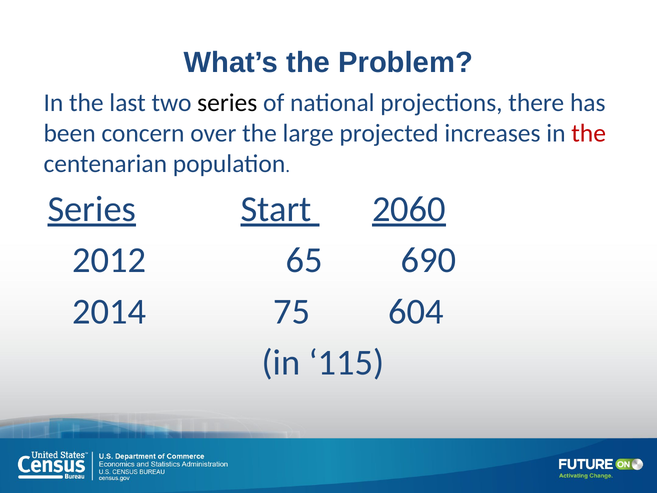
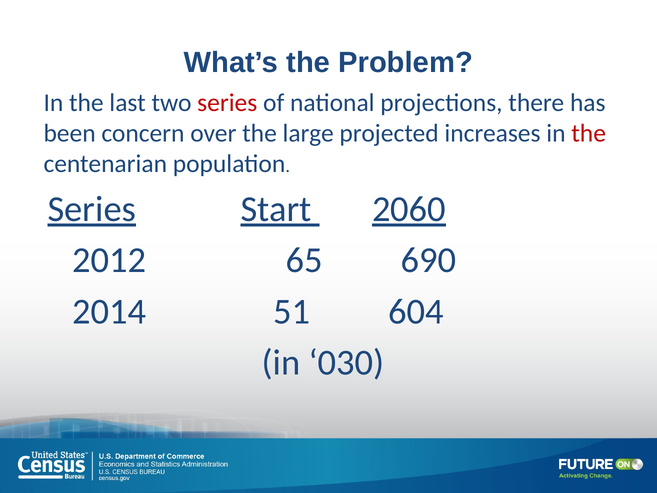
series at (227, 103) colour: black -> red
75: 75 -> 51
115: 115 -> 030
